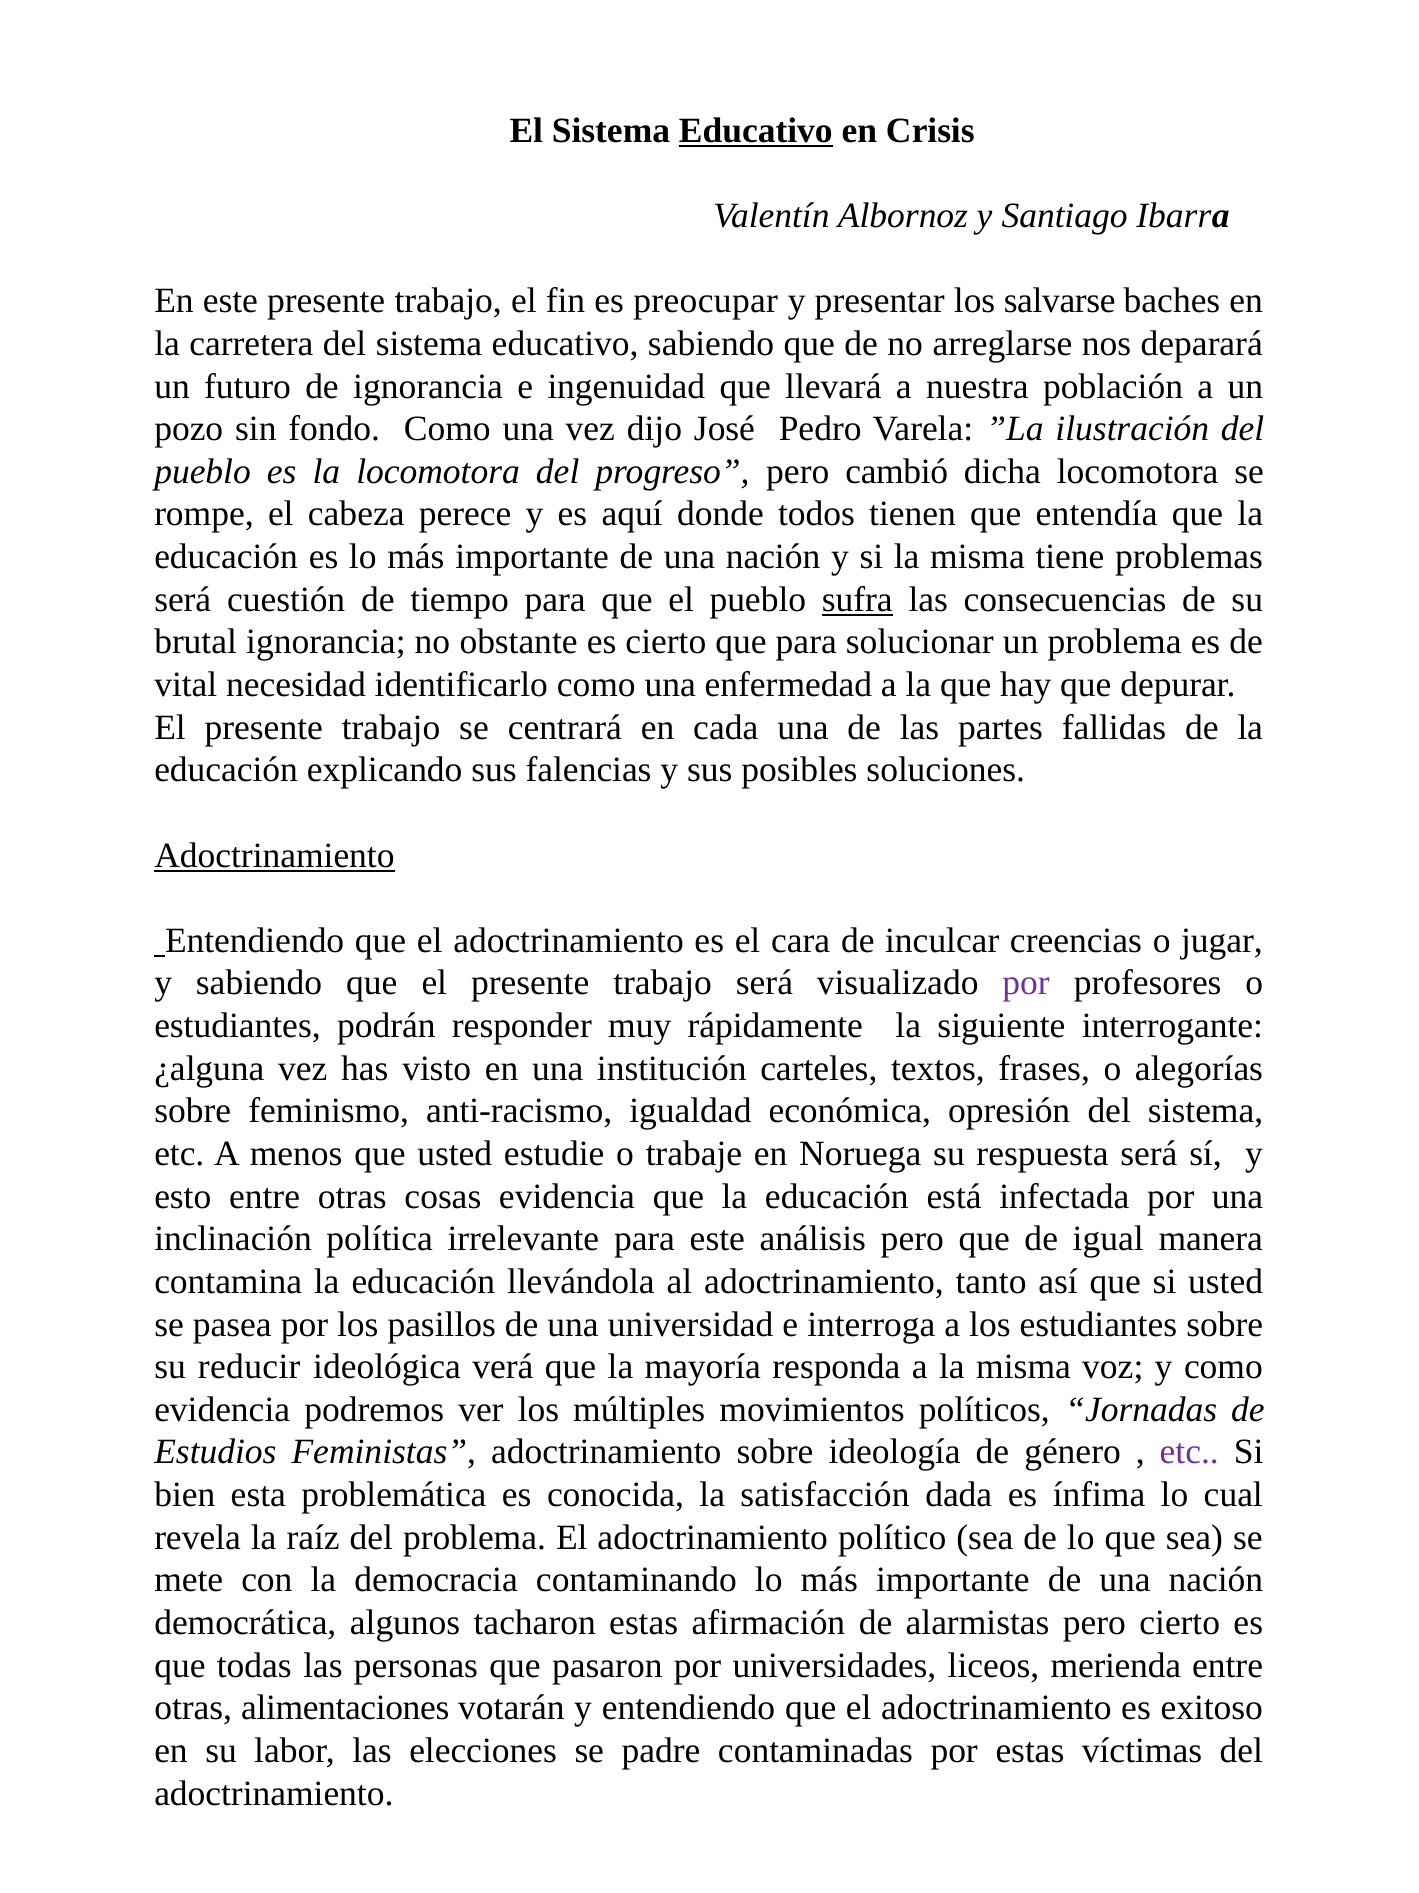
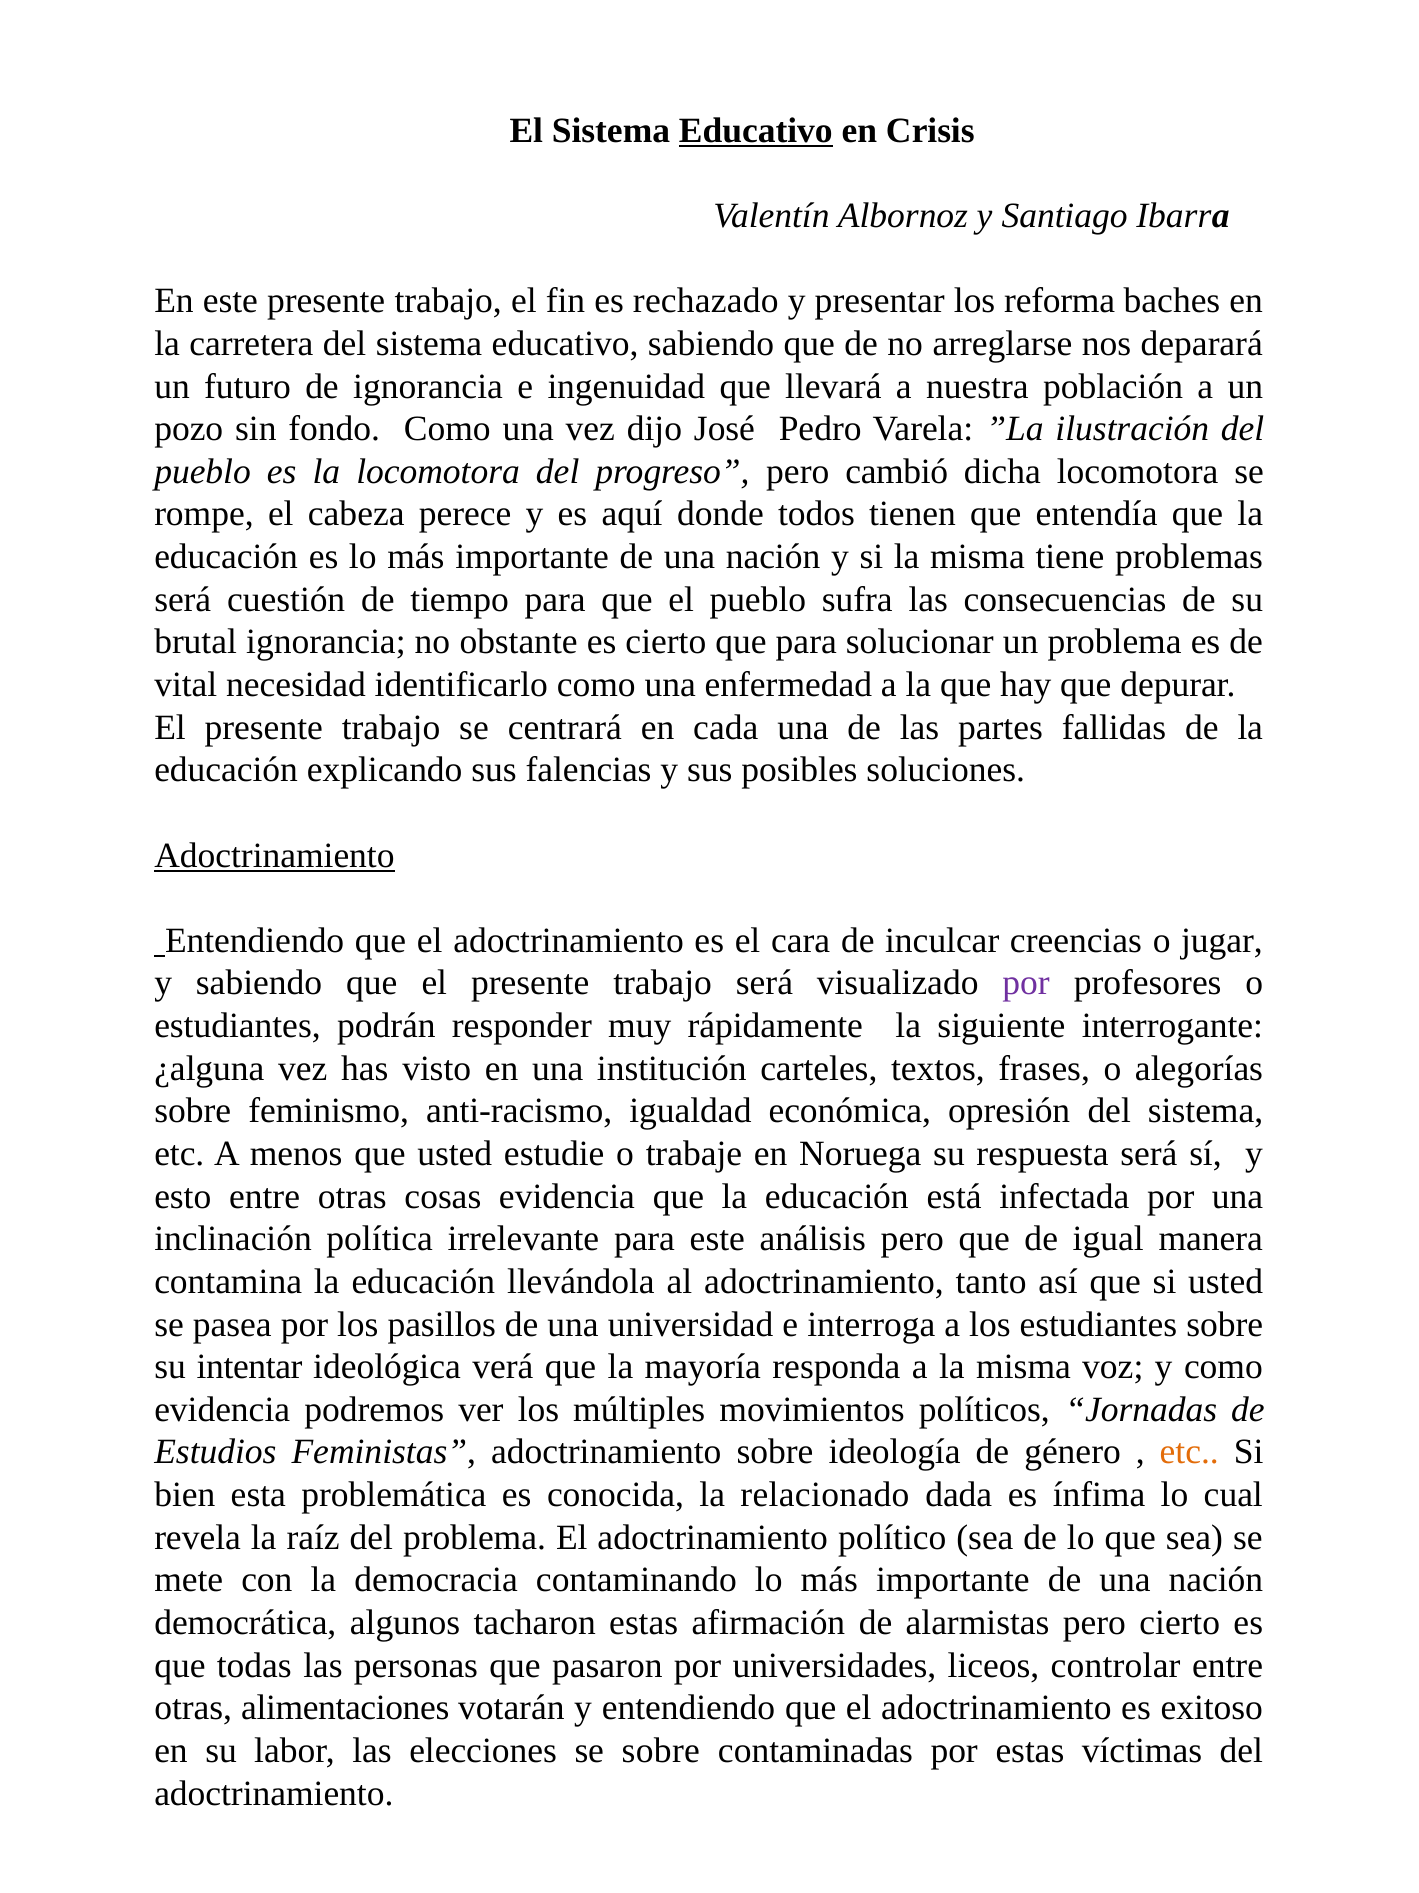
preocupar: preocupar -> rechazado
salvarse: salvarse -> reforma
sufra underline: present -> none
reducir: reducir -> intentar
etc at (1189, 1452) colour: purple -> orange
satisfacción: satisfacción -> relacionado
merienda: merienda -> controlar
se padre: padre -> sobre
